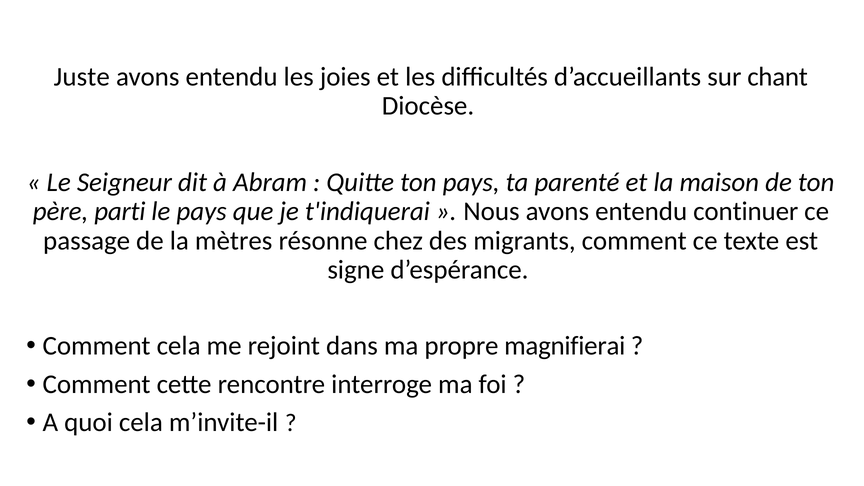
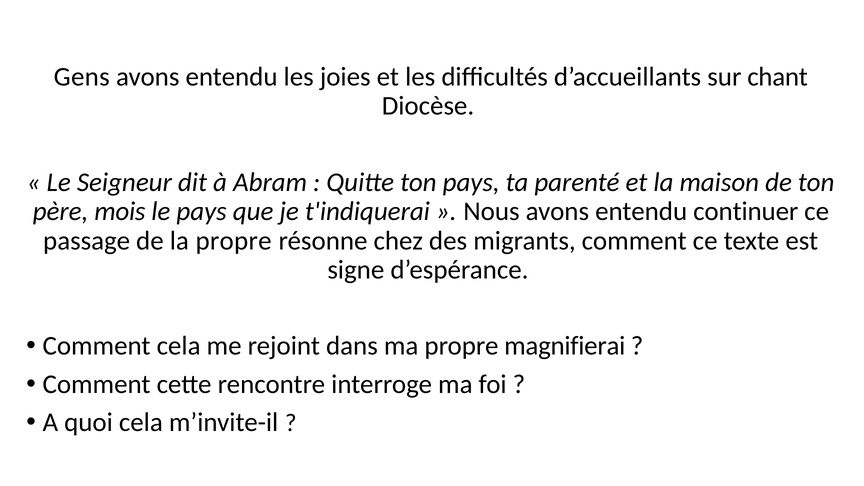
Juste: Juste -> Gens
parti: parti -> mois
la mètres: mètres -> propre
